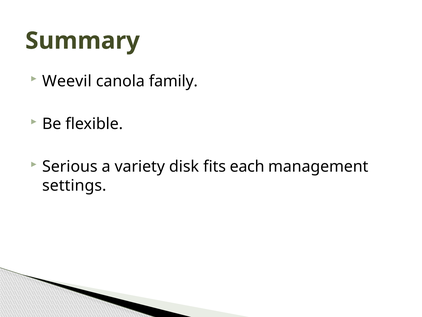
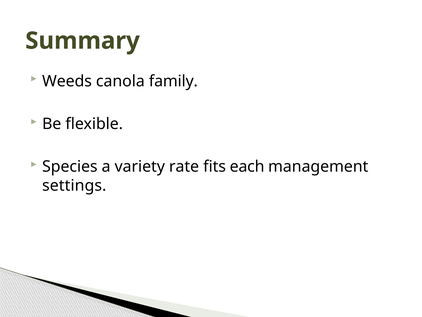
Weevil: Weevil -> Weeds
Serious: Serious -> Species
disk: disk -> rate
